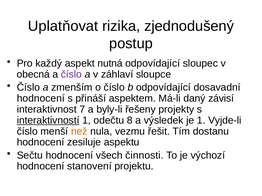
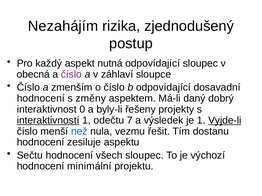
Uplatňovat: Uplatňovat -> Nezahájím
přináší: přináší -> změny
závisí: závisí -> dobrý
7: 7 -> 0
8: 8 -> 7
Vyjde-li underline: none -> present
než colour: orange -> blue
všech činnosti: činnosti -> sloupec
stanovení: stanovení -> minimální
